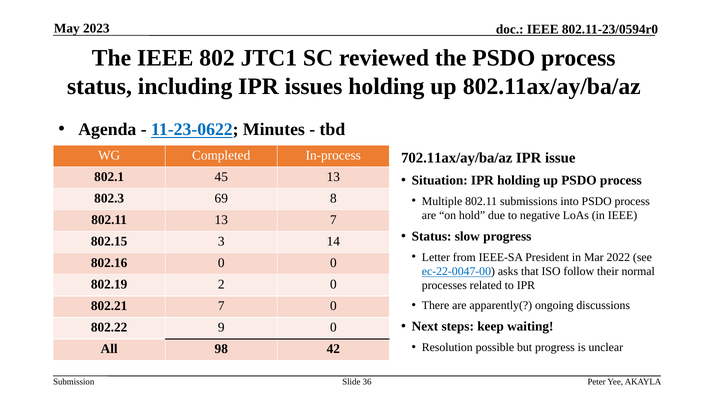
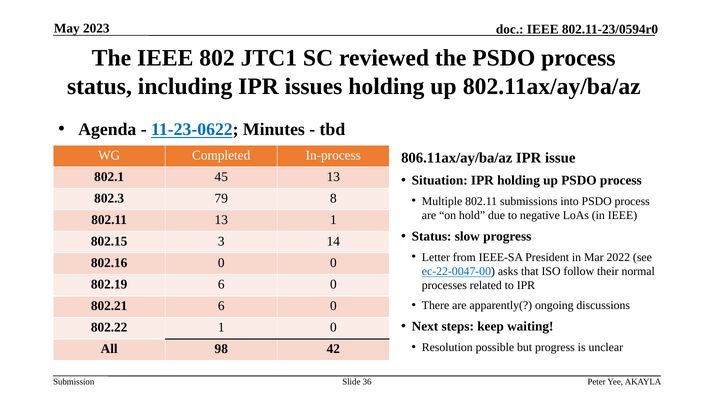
702.11ax/ay/ba/az: 702.11ax/ay/ba/az -> 806.11ax/ay/ba/az
69: 69 -> 79
13 7: 7 -> 1
802.19 2: 2 -> 6
802.21 7: 7 -> 6
802.22 9: 9 -> 1
